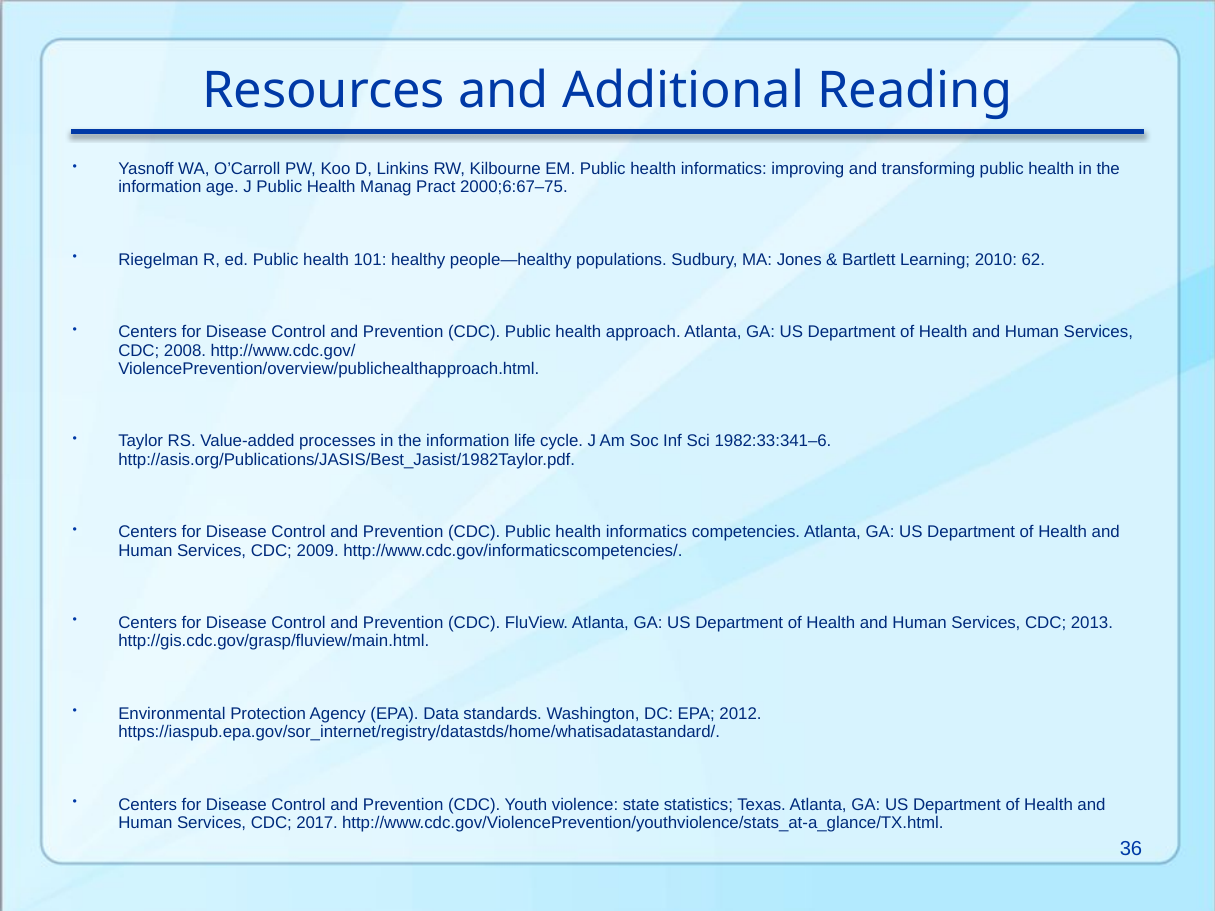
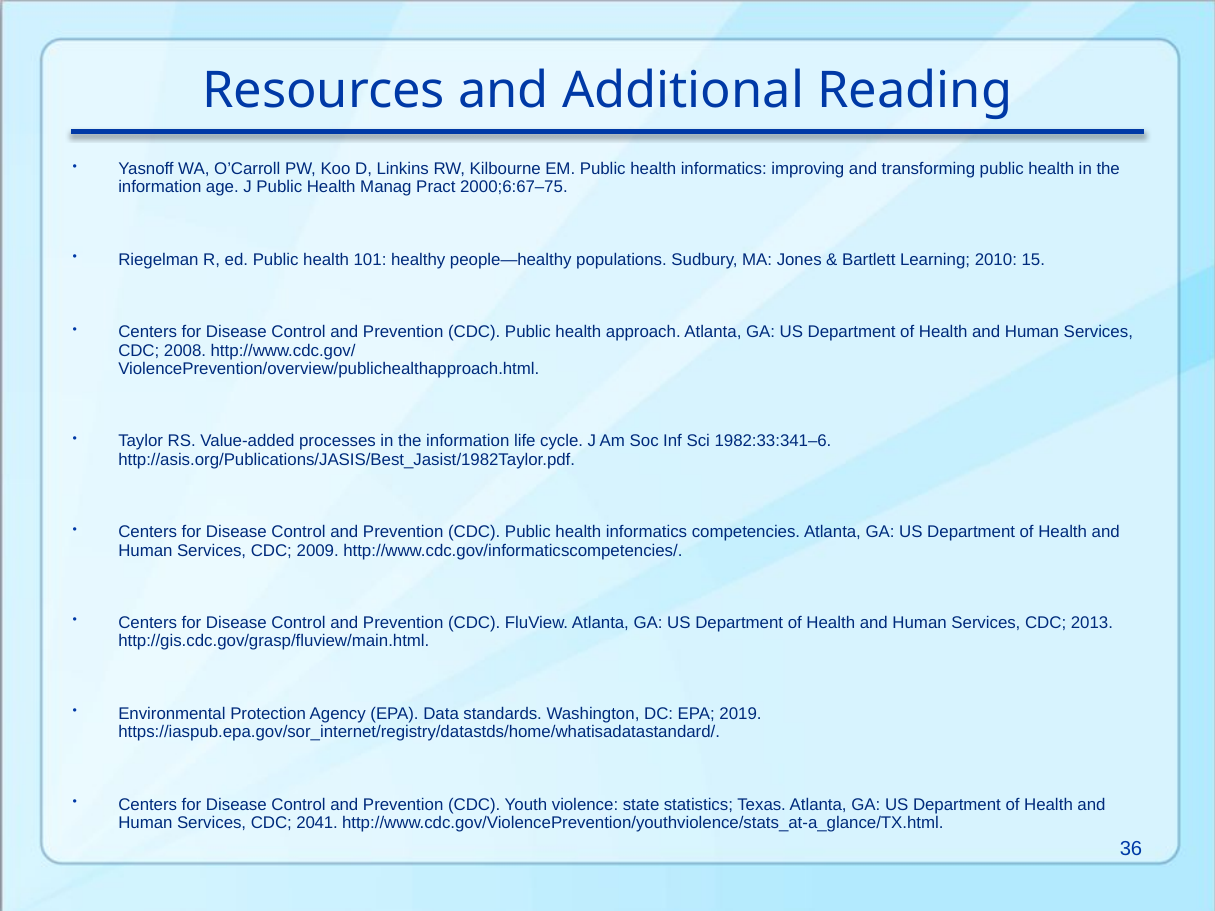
62: 62 -> 15
2012: 2012 -> 2019
2017: 2017 -> 2041
